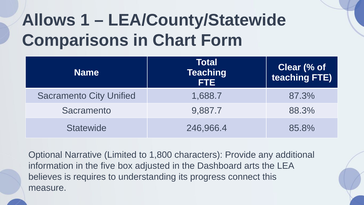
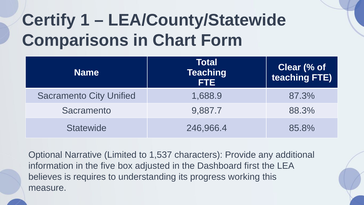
Allows: Allows -> Certify
1,688.7: 1,688.7 -> 1,688.9
1,800: 1,800 -> 1,537
arts: arts -> first
connect: connect -> working
